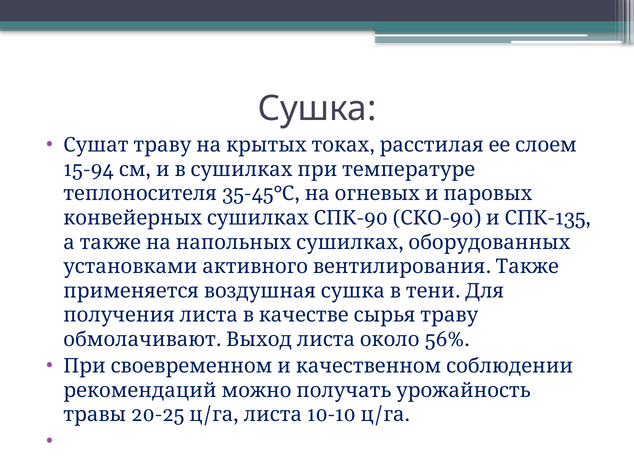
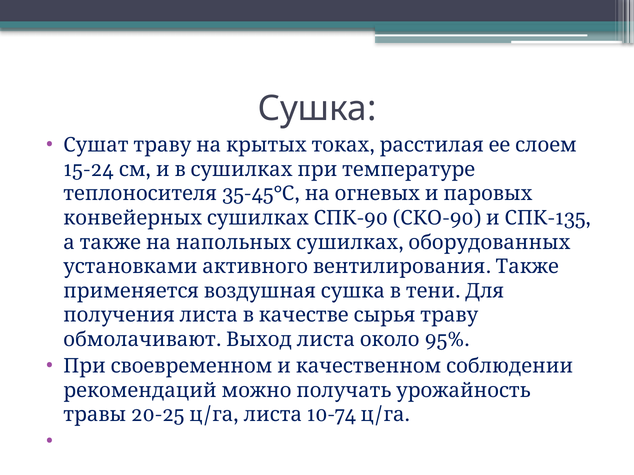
15-94: 15-94 -> 15-24
56%: 56% -> 95%
10-10: 10-10 -> 10-74
